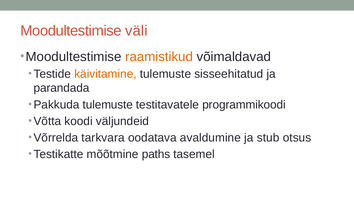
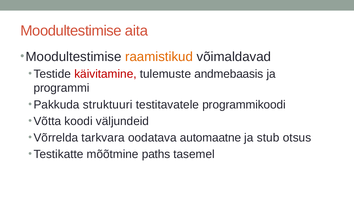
väli: väli -> aita
käivitamine colour: orange -> red
sisseehitatud: sisseehitatud -> andmebaasis
parandada: parandada -> programmi
Pakkuda tulemuste: tulemuste -> struktuuri
avaldumine: avaldumine -> automaatne
